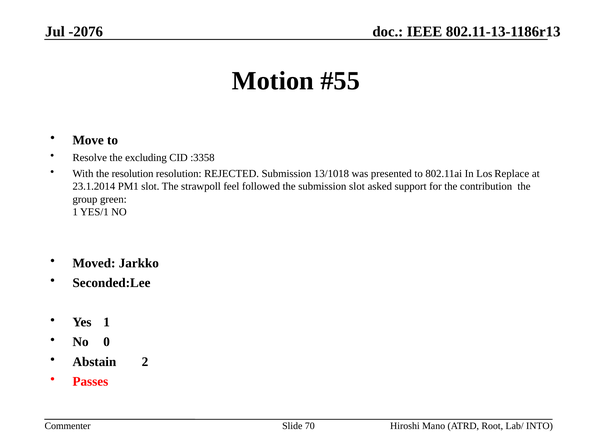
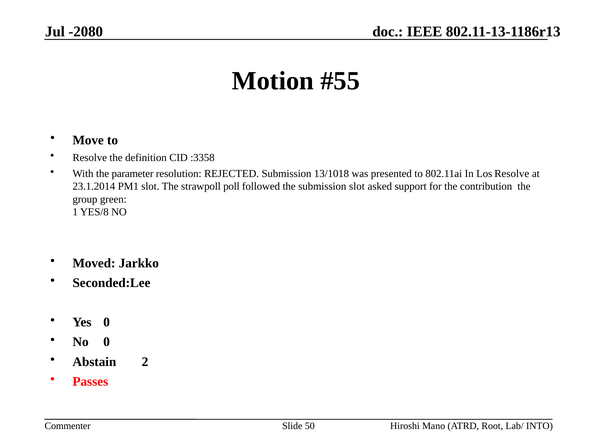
-2076: -2076 -> -2080
excluding: excluding -> definition
the resolution: resolution -> parameter
Los Replace: Replace -> Resolve
feel: feel -> poll
YES/1: YES/1 -> YES/8
Yes 1: 1 -> 0
70: 70 -> 50
